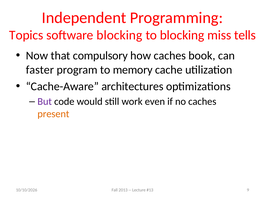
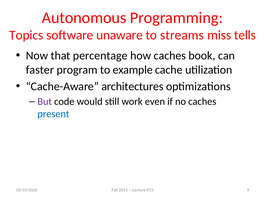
Independent: Independent -> Autonomous
software blocking: blocking -> unaware
to blocking: blocking -> streams
compulsory: compulsory -> percentage
memory: memory -> example
present colour: orange -> blue
